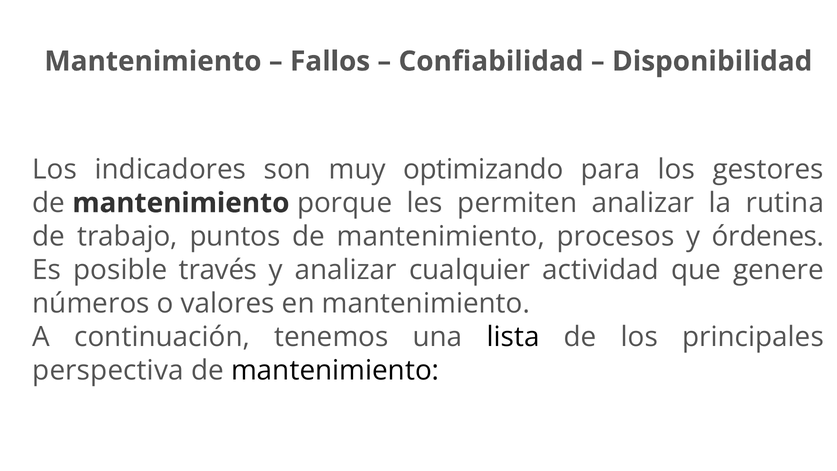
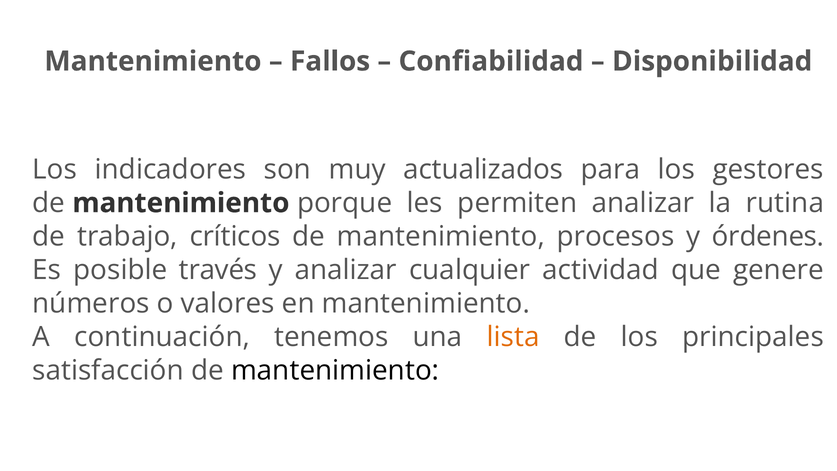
optimizando: optimizando -> actualizados
puntos: puntos -> críticos
lista colour: black -> orange
perspectiva: perspectiva -> satisfacción
